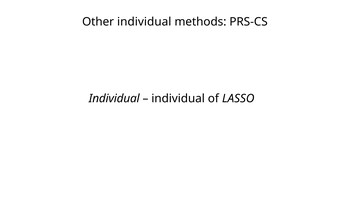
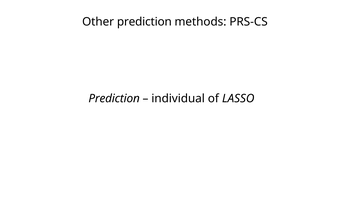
Other individual: individual -> prediction
Individual at (114, 98): Individual -> Prediction
